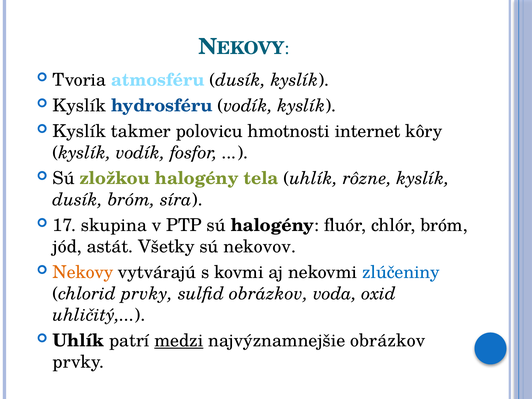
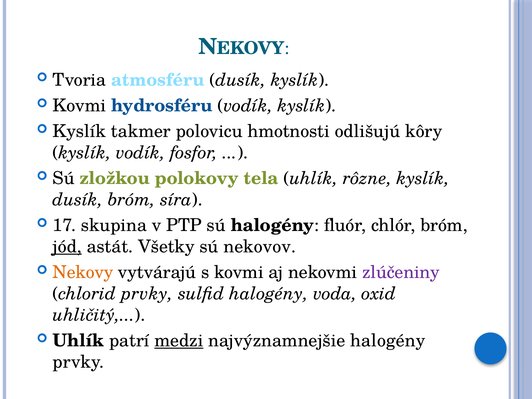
Kyslík at (79, 106): Kyslík -> Kovmi
internet: internet -> odlišujú
zložkou halogény: halogény -> polokovy
jód underline: none -> present
zlúčeniny colour: blue -> purple
sulfid obrázkov: obrázkov -> halogény
najvýznamnejšie obrázkov: obrázkov -> halogény
